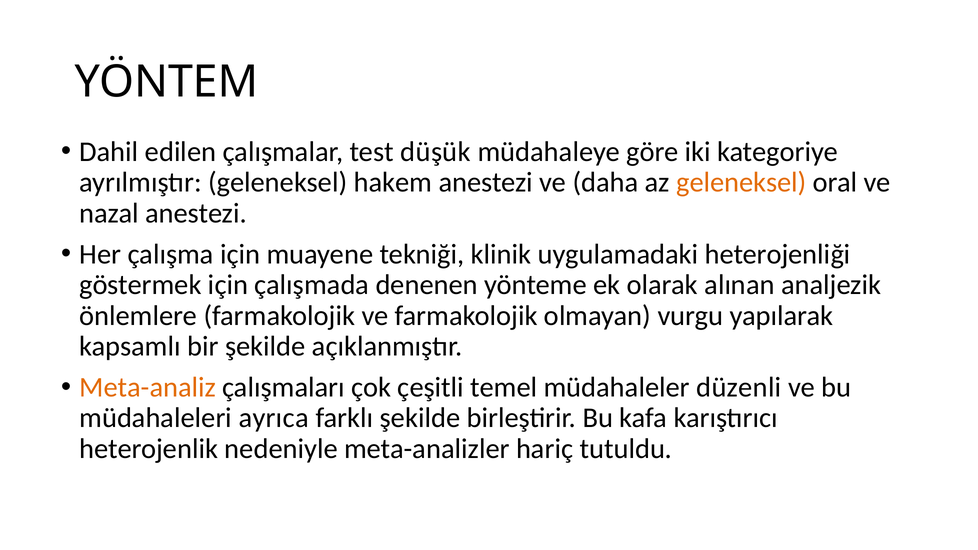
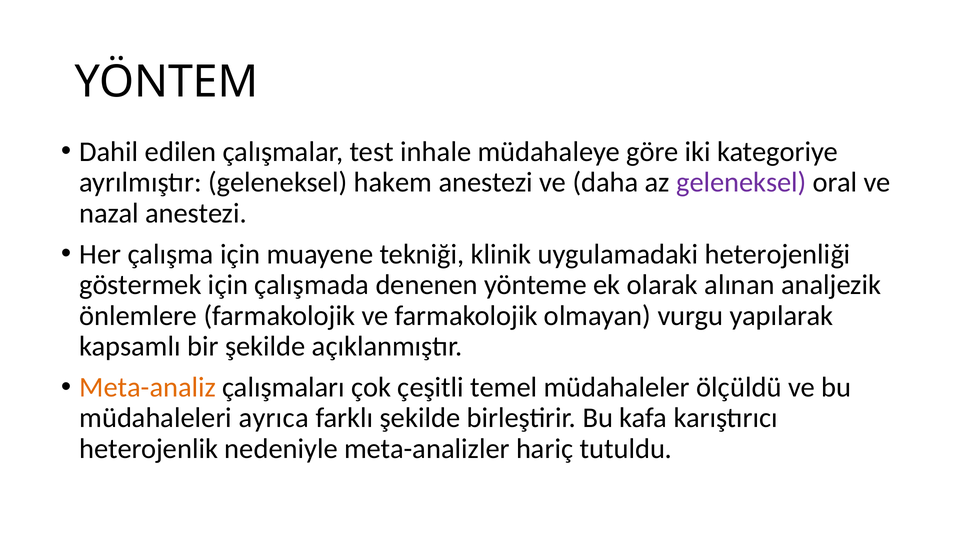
düşük: düşük -> inhale
geleneksel at (741, 182) colour: orange -> purple
düzenli: düzenli -> ölçüldü
